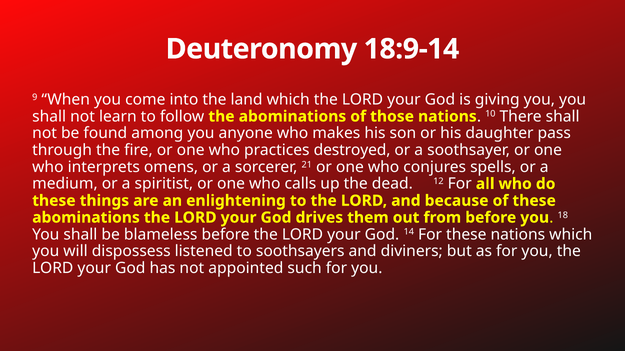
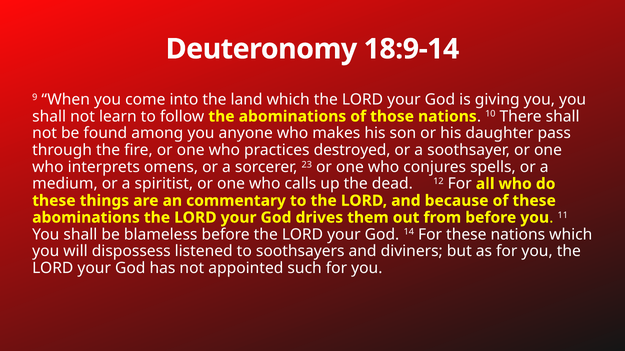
21: 21 -> 23
enlightening: enlightening -> commentary
18: 18 -> 11
